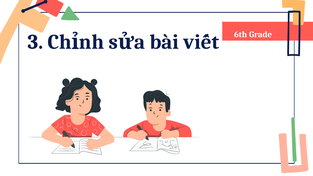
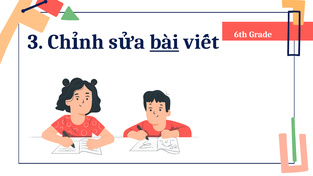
bài underline: none -> present
